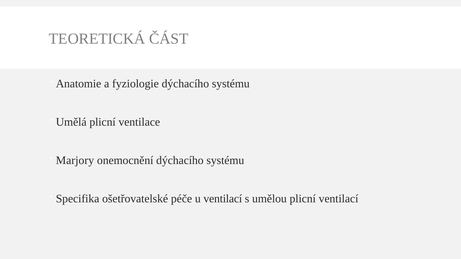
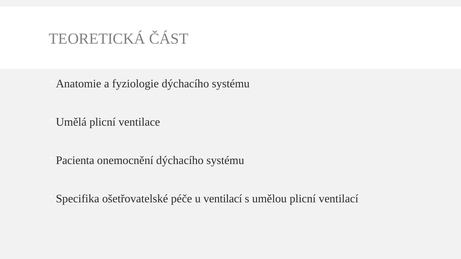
Marjory: Marjory -> Pacienta
